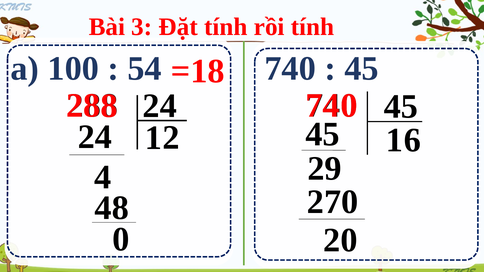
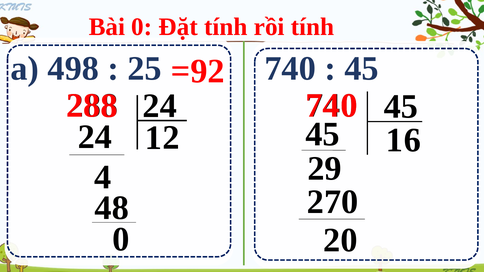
Bài 3: 3 -> 0
100: 100 -> 498
54: 54 -> 25
=18: =18 -> =92
